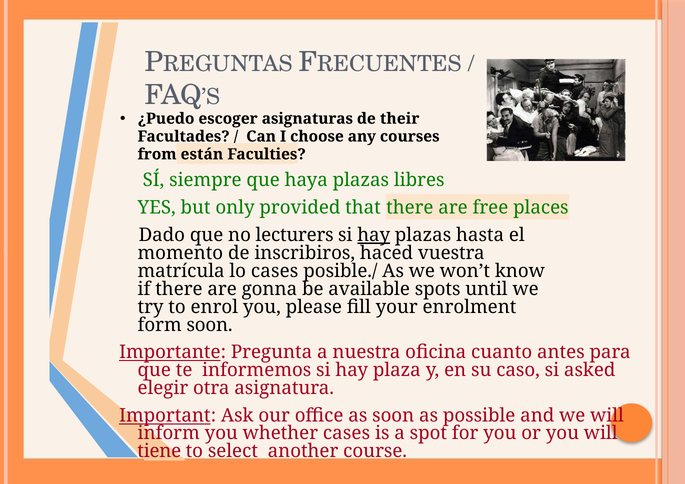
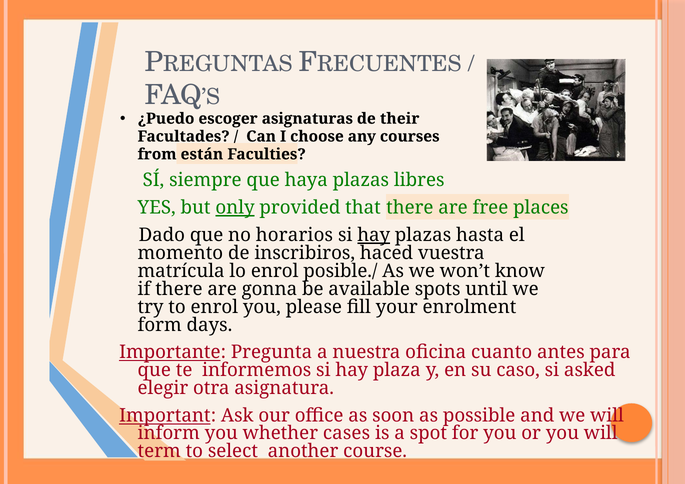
only underline: none -> present
lecturers: lecturers -> horarios
lo cases: cases -> enrol
form soon: soon -> days
tiene: tiene -> term
